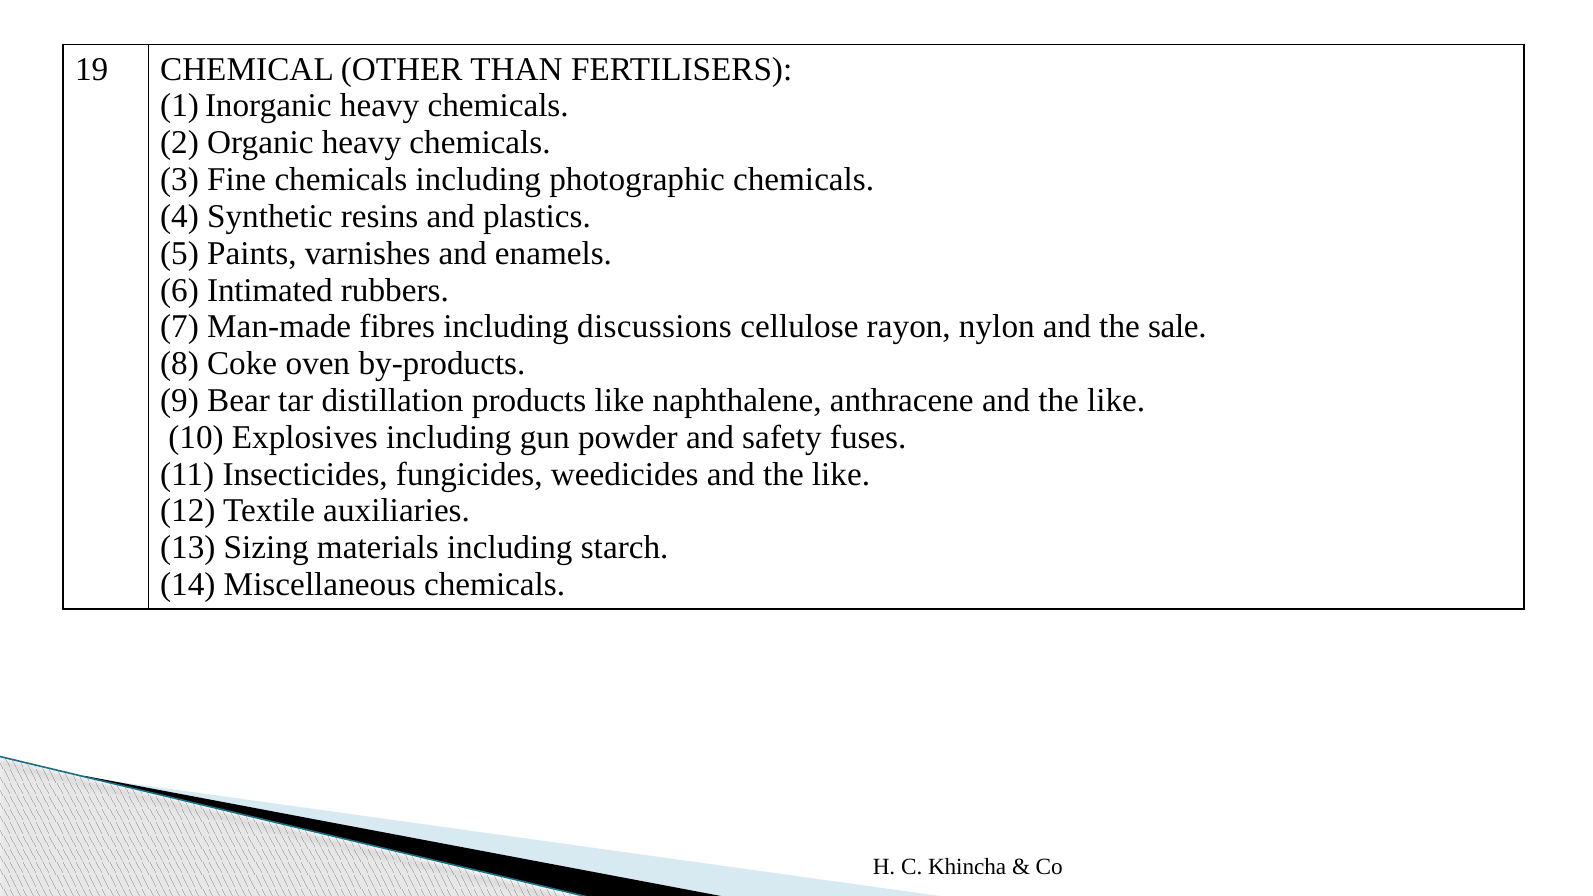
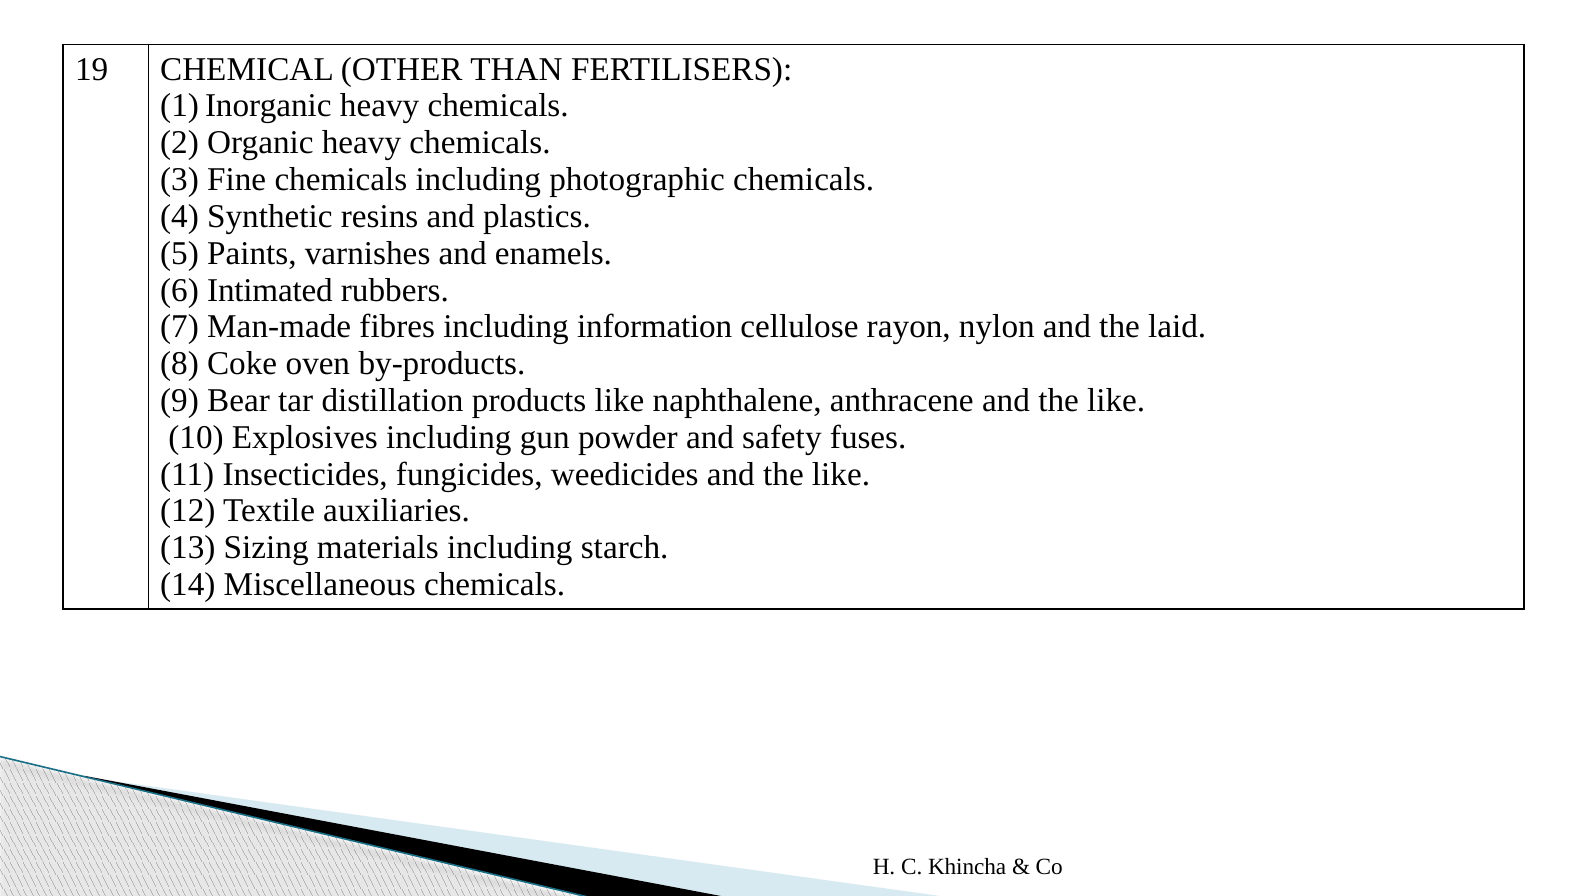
discussions: discussions -> information
sale: sale -> laid
